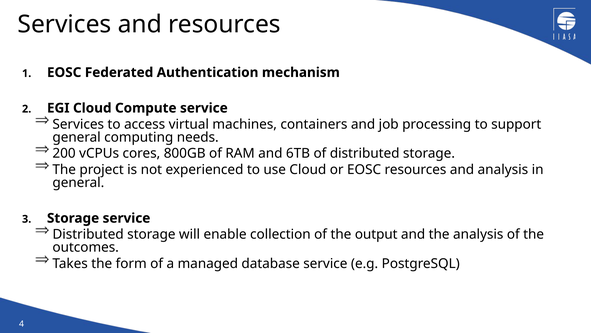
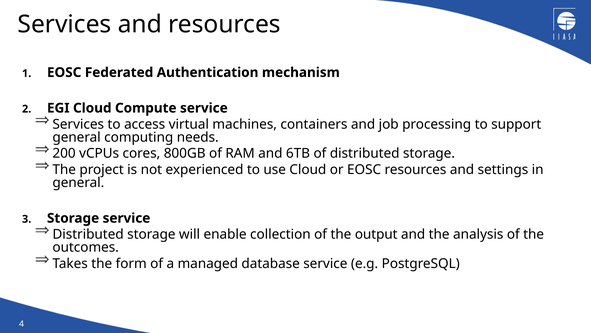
and analysis: analysis -> settings
